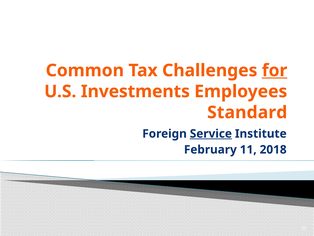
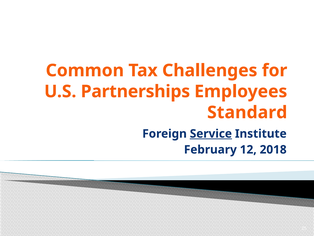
for underline: present -> none
Investments: Investments -> Partnerships
11: 11 -> 12
